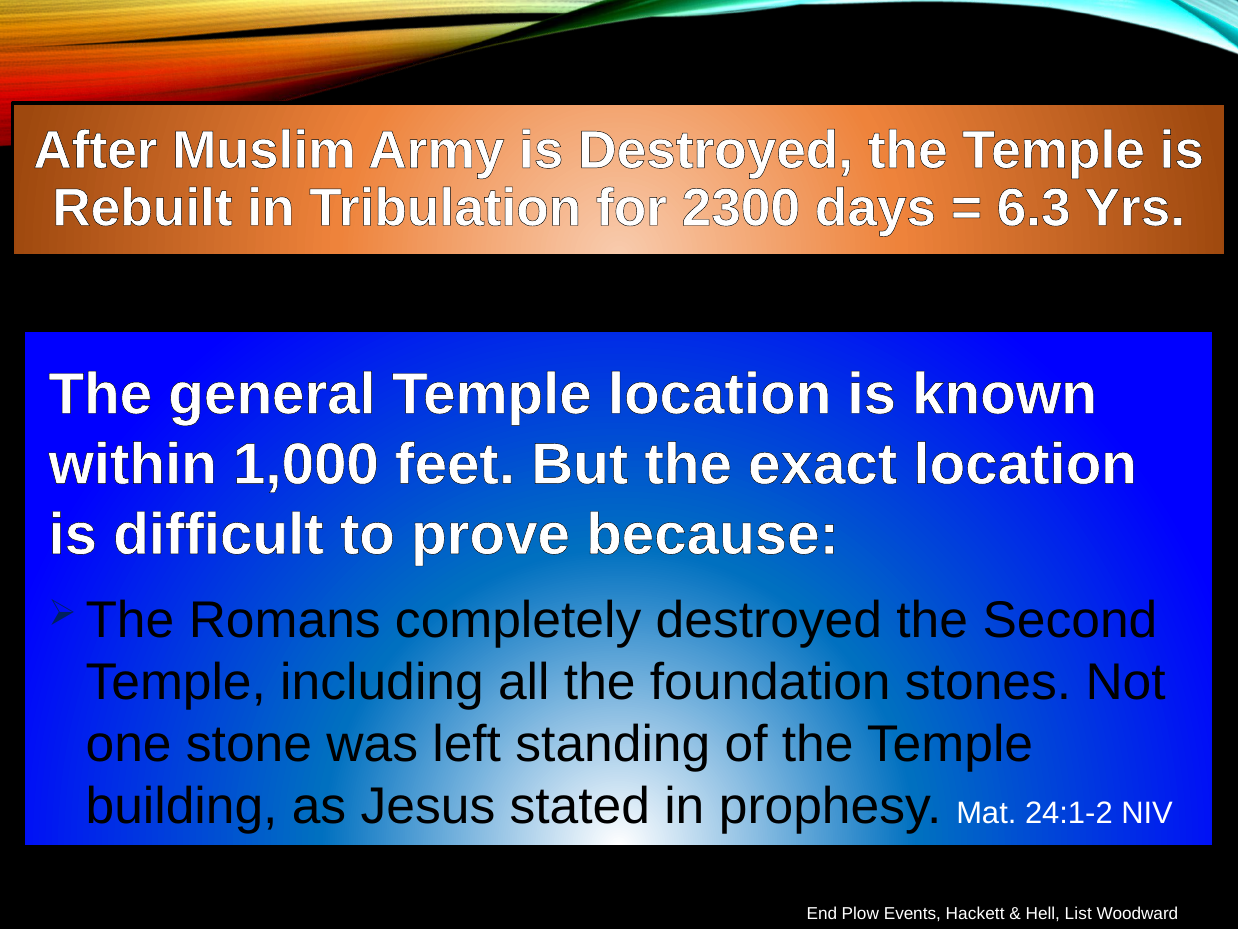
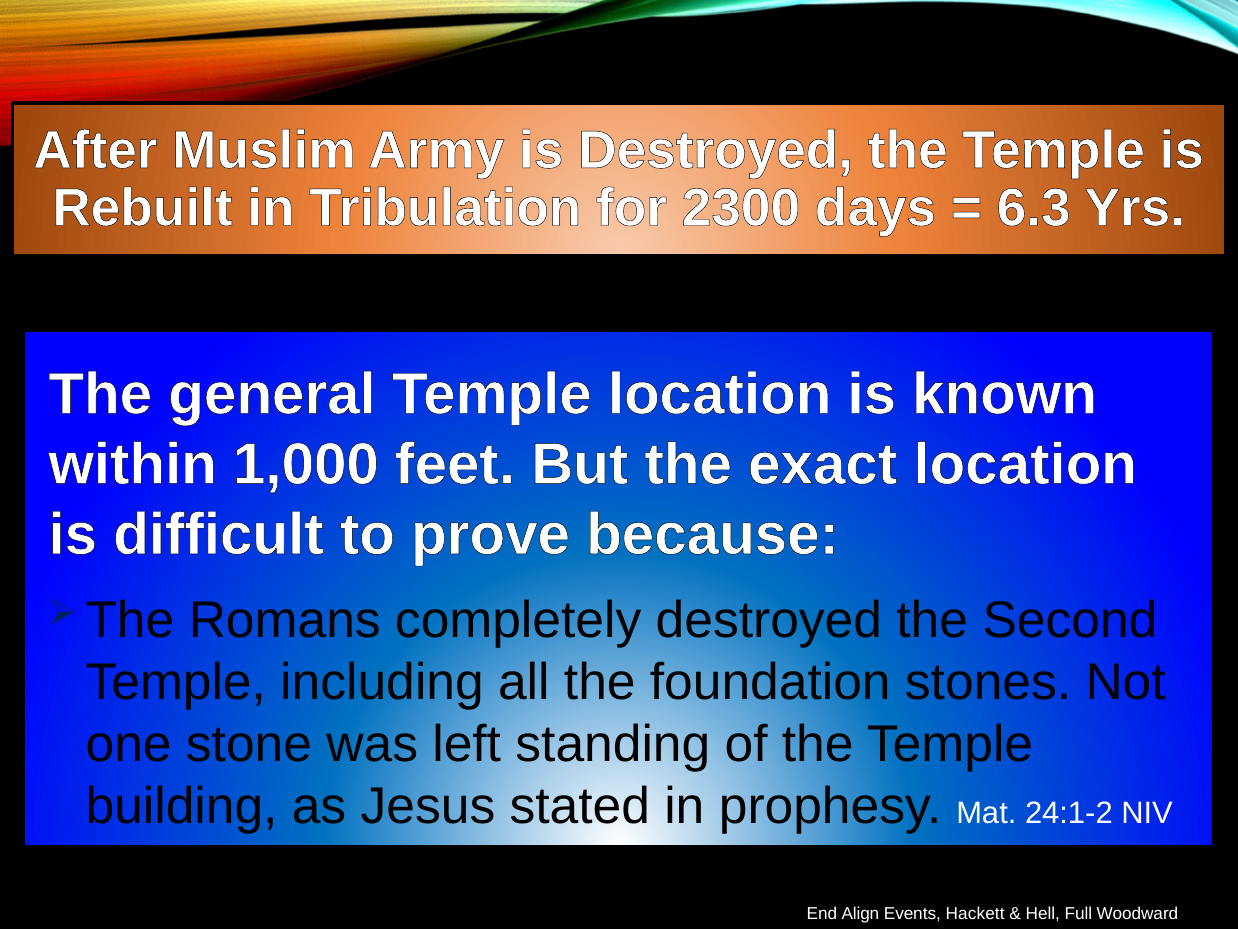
Plow: Plow -> Align
List: List -> Full
